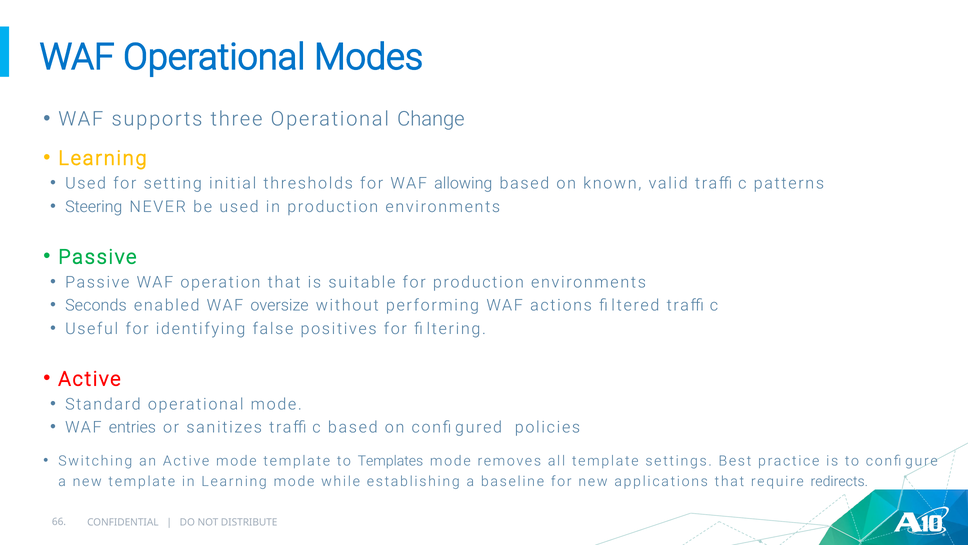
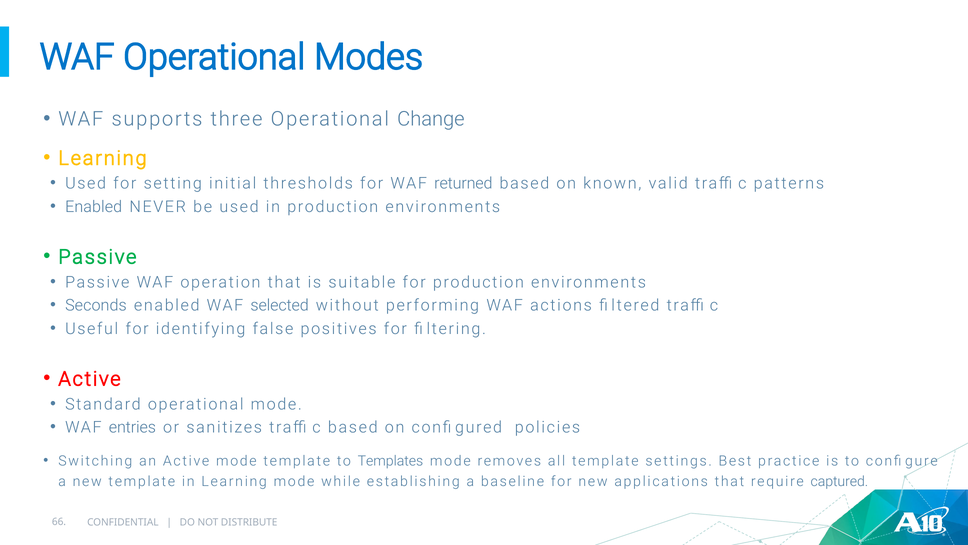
allowing: allowing -> returned
Steering at (94, 207): Steering -> Enabled
oversize: oversize -> selected
redirects: redirects -> captured
